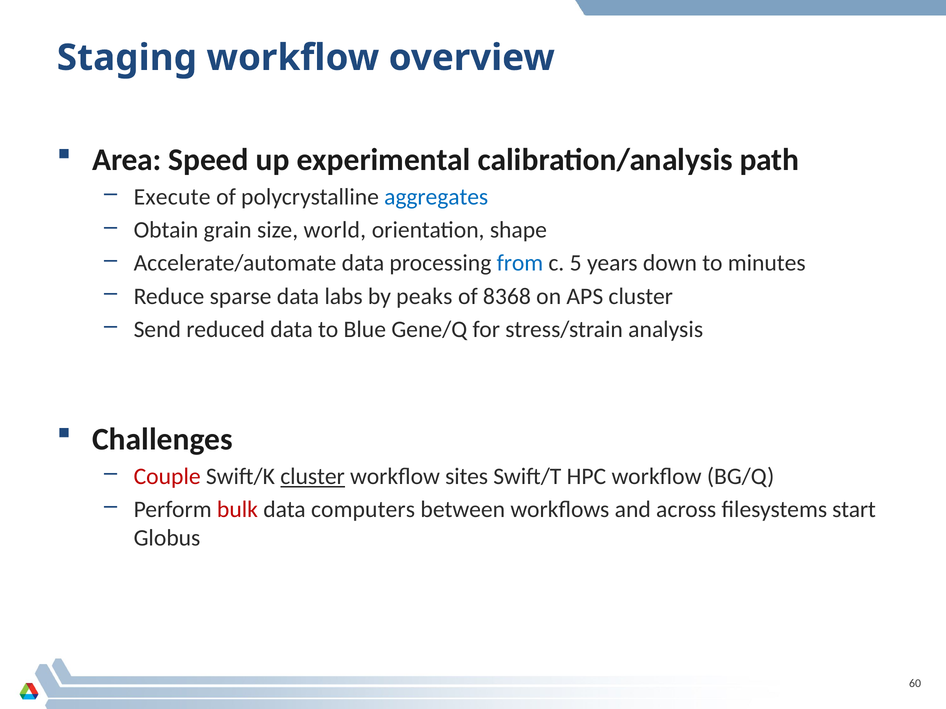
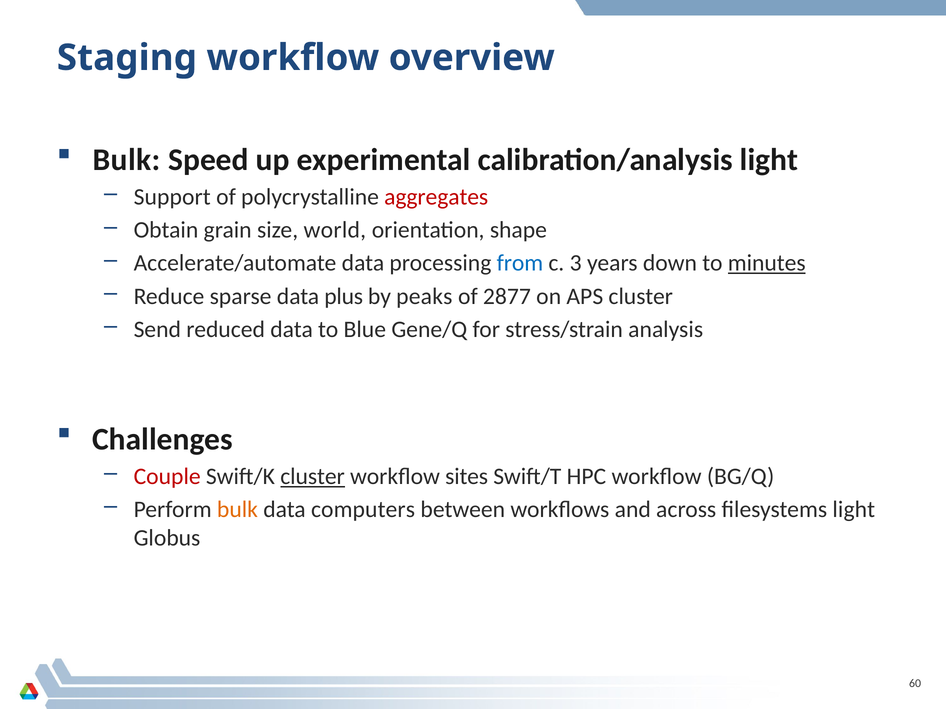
Area at (127, 160): Area -> Bulk
calibration/analysis path: path -> light
Execute: Execute -> Support
aggregates colour: blue -> red
5: 5 -> 3
minutes underline: none -> present
labs: labs -> plus
8368: 8368 -> 2877
bulk at (237, 510) colour: red -> orange
filesystems start: start -> light
